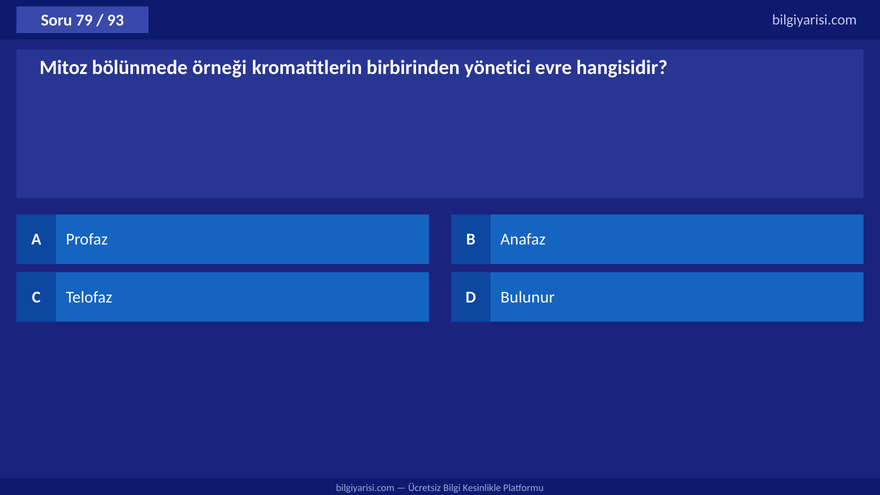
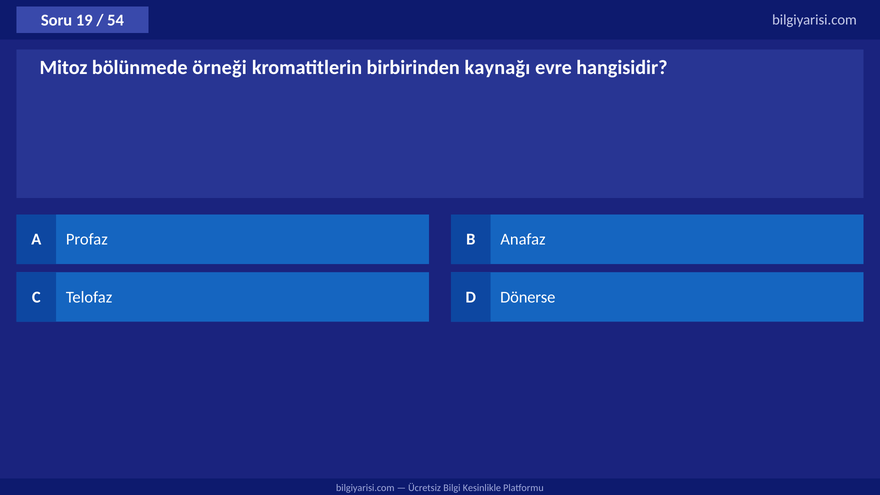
79: 79 -> 19
93: 93 -> 54
yönetici: yönetici -> kaynağı
Bulunur: Bulunur -> Dönerse
